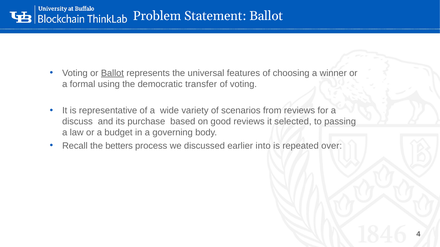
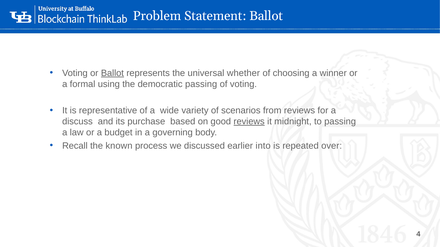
features: features -> whether
democratic transfer: transfer -> passing
reviews at (249, 122) underline: none -> present
selected: selected -> midnight
betters: betters -> known
